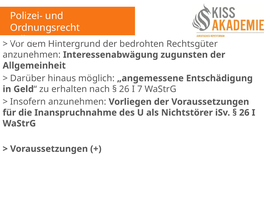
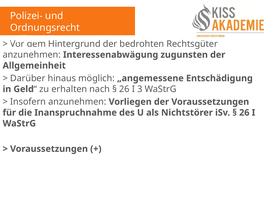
7: 7 -> 3
